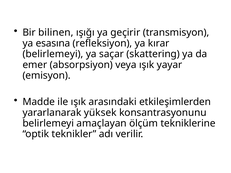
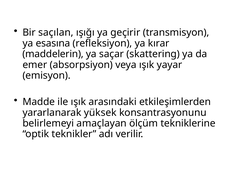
bilinen: bilinen -> saçılan
belirlemeyi at (53, 54): belirlemeyi -> maddelerin
